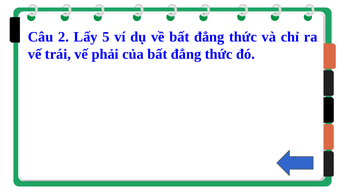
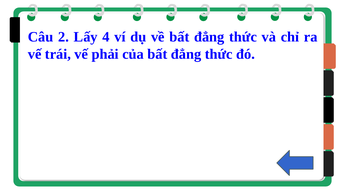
5: 5 -> 4
